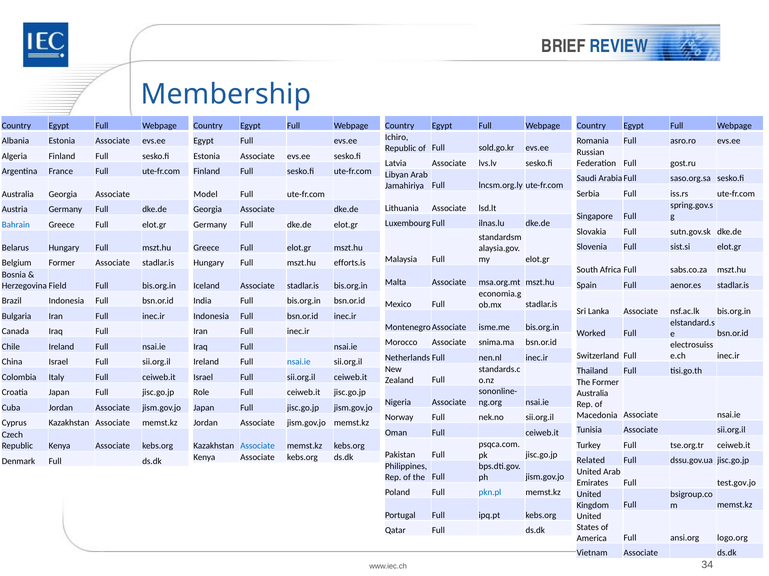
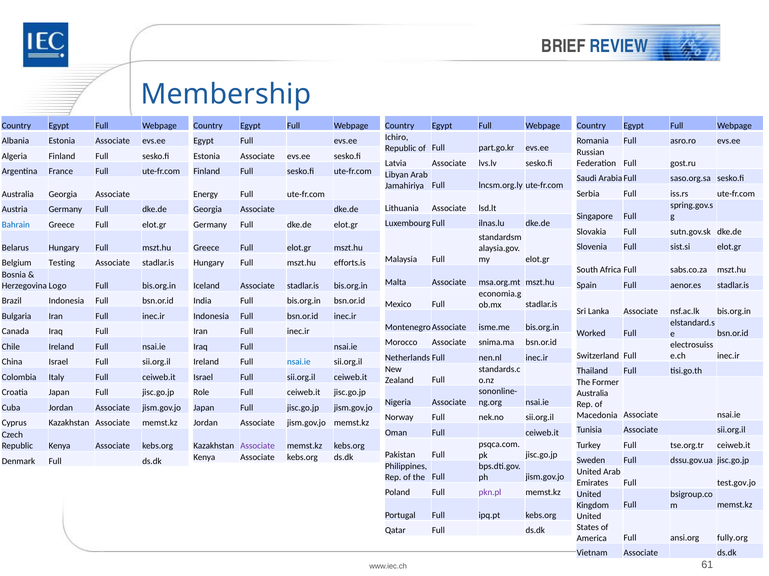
sold.go.kr: sold.go.kr -> part.go.kr
Model: Model -> Energy
Belgium Former: Former -> Testing
Field: Field -> Logo
Associate at (257, 446) colour: blue -> purple
Related: Related -> Sweden
pkn.pl colour: blue -> purple
logo.org: logo.org -> fully.org
34: 34 -> 61
